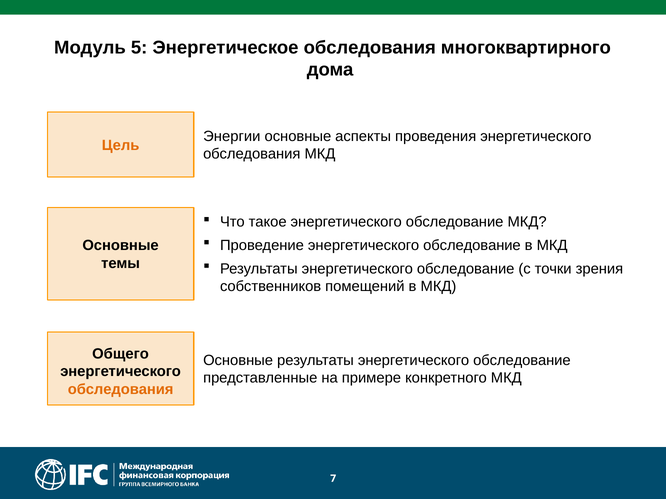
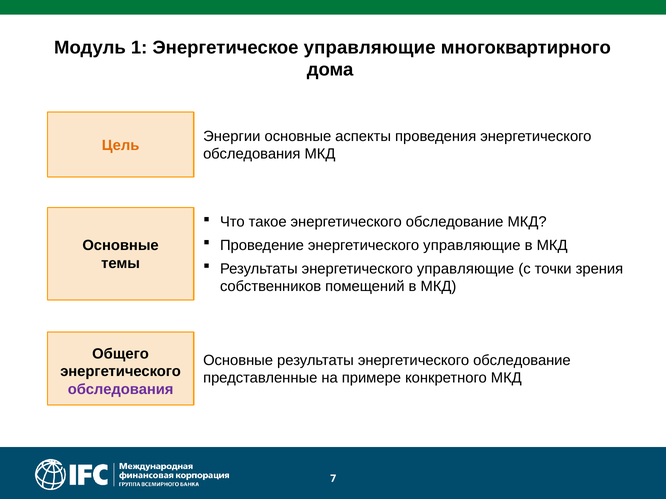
5: 5 -> 1
Энергетическое обследования: обследования -> управляющие
Проведение энергетического обследование: обследование -> управляющие
обследование at (466, 269): обследование -> управляющие
обследования at (121, 390) colour: orange -> purple
